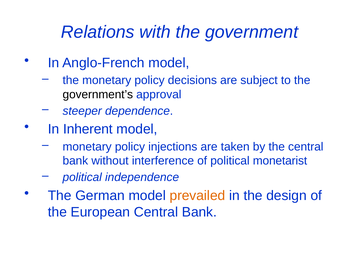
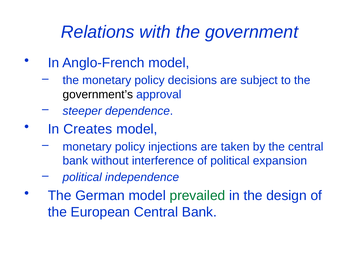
Inherent: Inherent -> Creates
monetarist: monetarist -> expansion
prevailed colour: orange -> green
